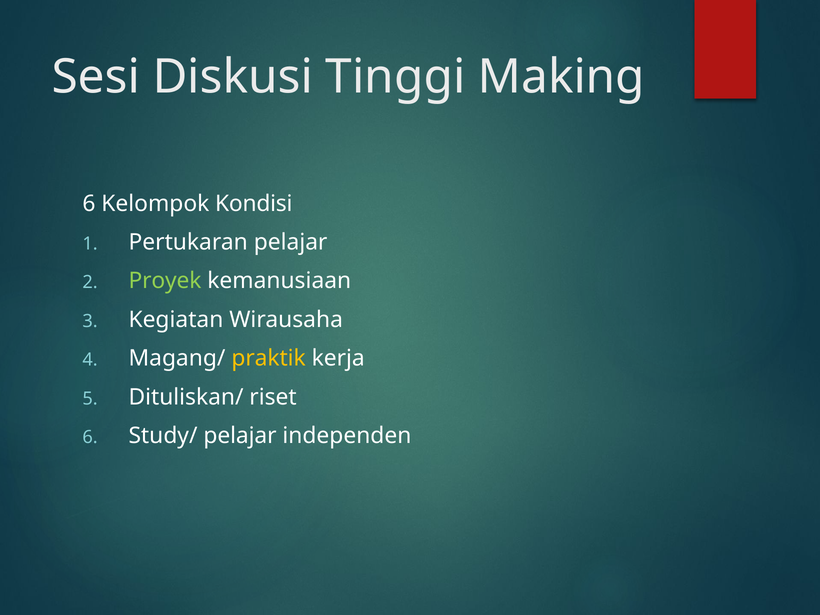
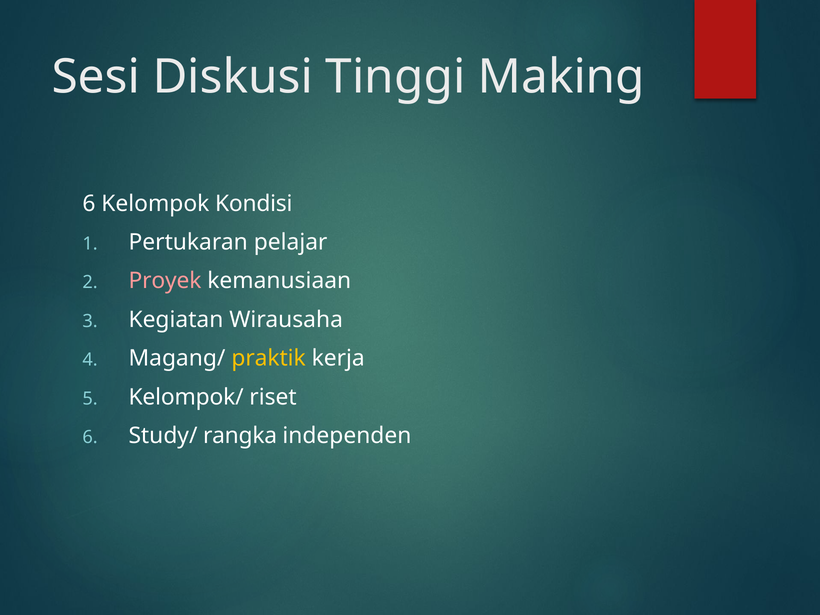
Proyek colour: light green -> pink
Dituliskan/: Dituliskan/ -> Kelompok/
Study/ pelajar: pelajar -> rangka
